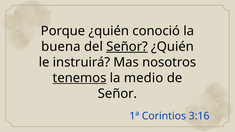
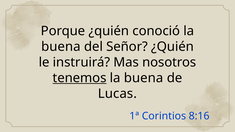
Señor at (127, 47) underline: present -> none
medio at (144, 78): medio -> buena
Señor at (117, 94): Señor -> Lucas
3:16: 3:16 -> 8:16
